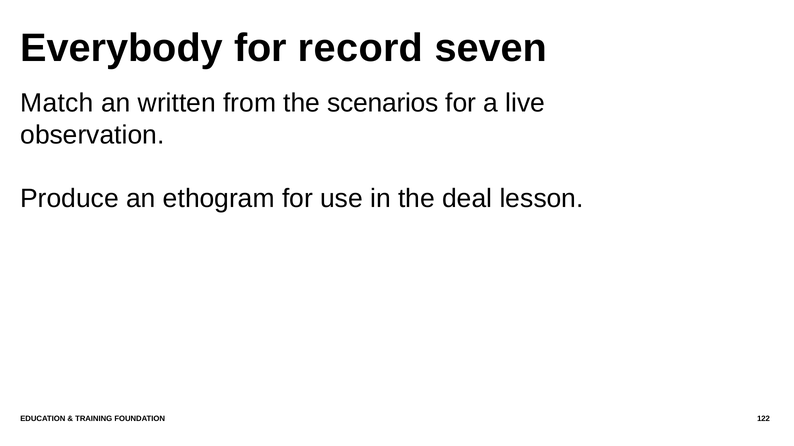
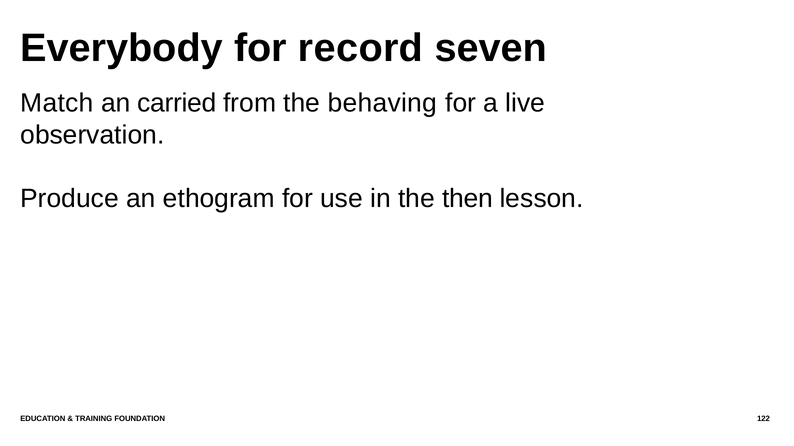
written: written -> carried
scenarios: scenarios -> behaving
deal: deal -> then
